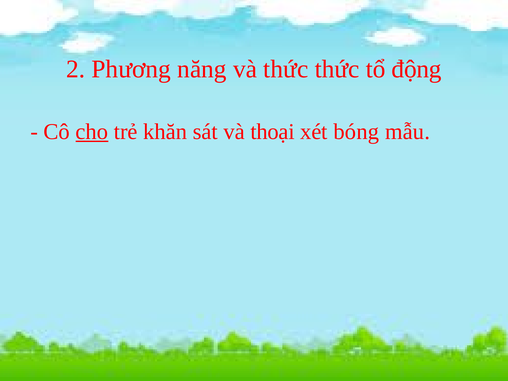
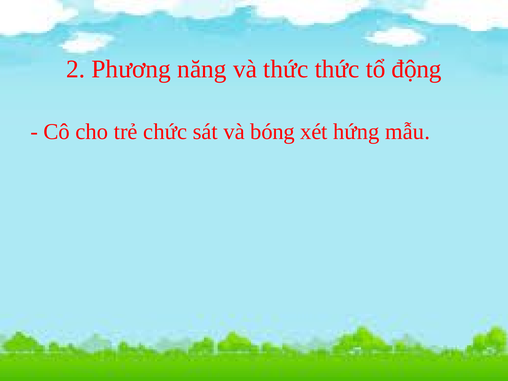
cho underline: present -> none
khăn: khăn -> chức
thoại: thoại -> bóng
bóng: bóng -> hứng
